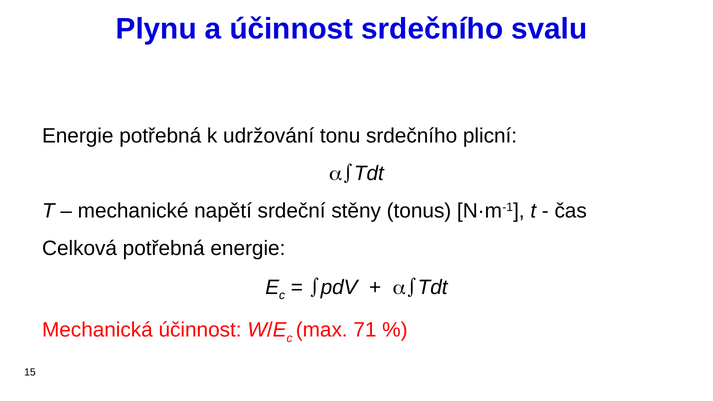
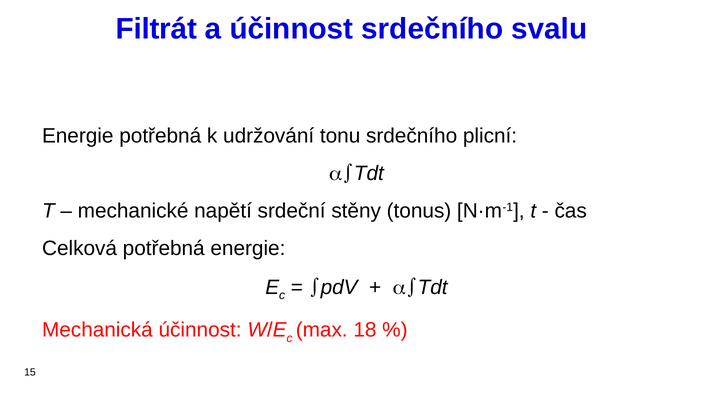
Plynu: Plynu -> Filtrát
71: 71 -> 18
